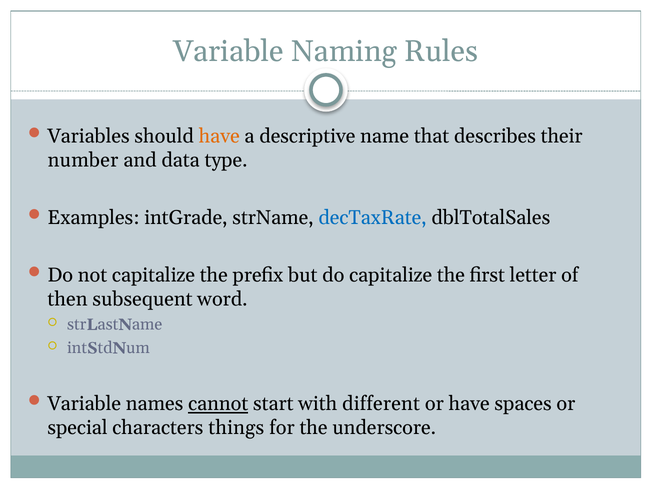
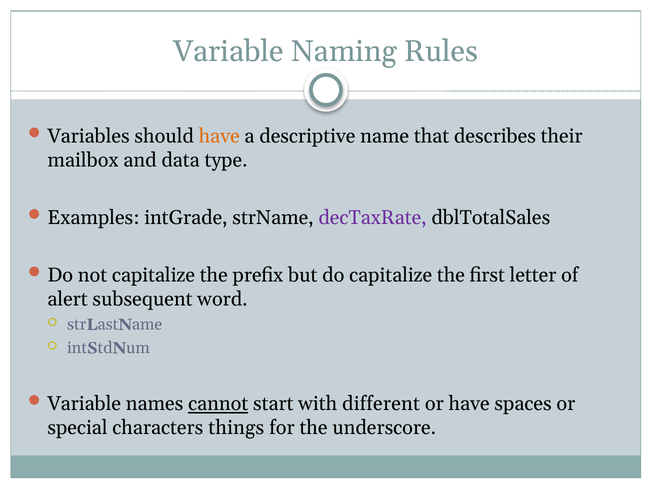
number: number -> mailbox
decTaxRate colour: blue -> purple
then: then -> alert
